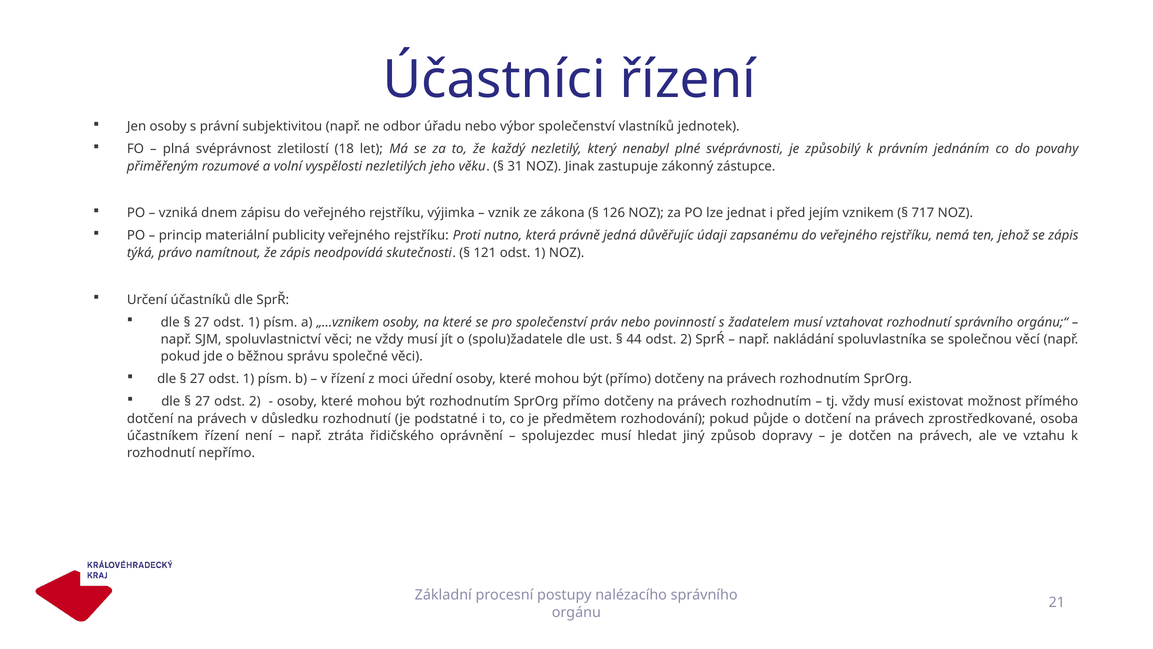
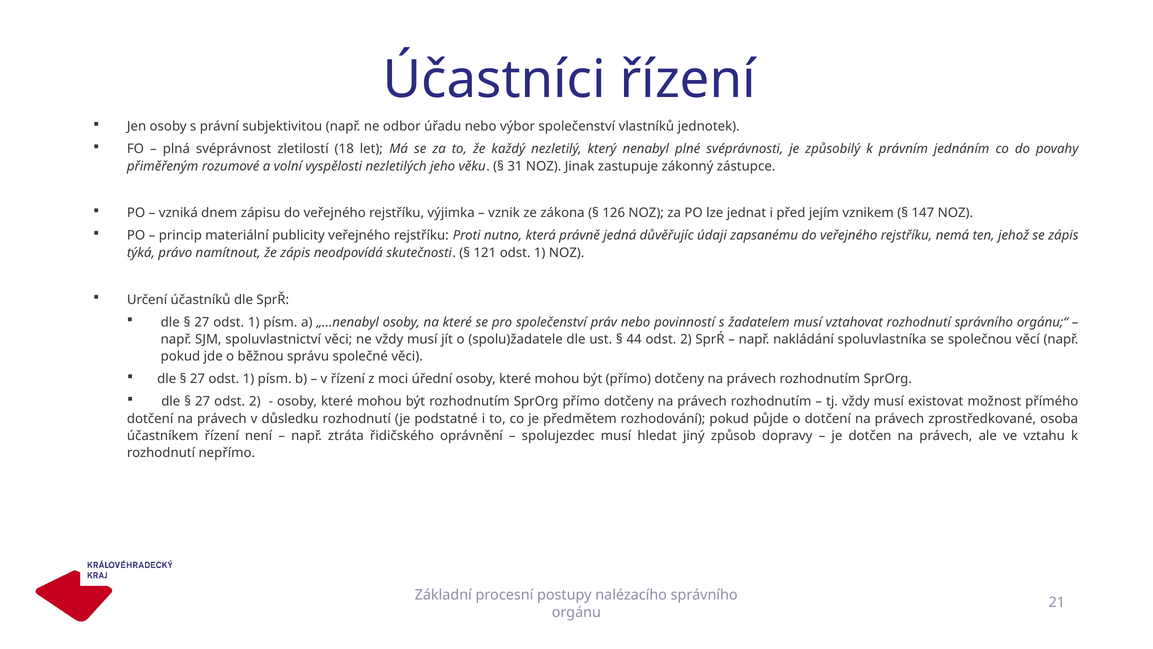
717: 717 -> 147
„…vznikem: „…vznikem -> „…nenabyl
